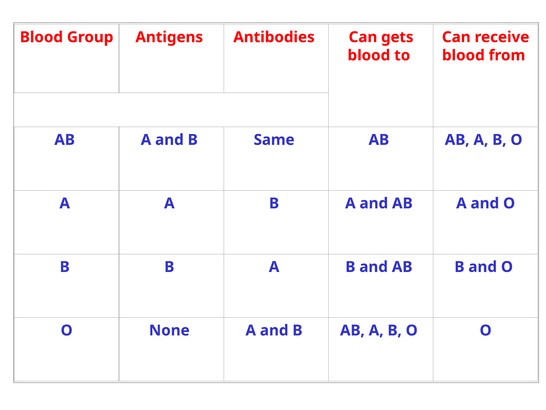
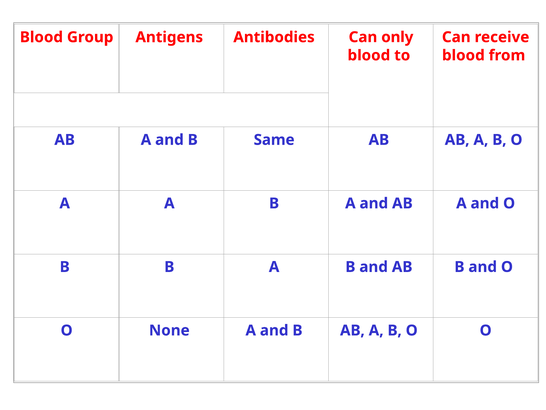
gets: gets -> only
